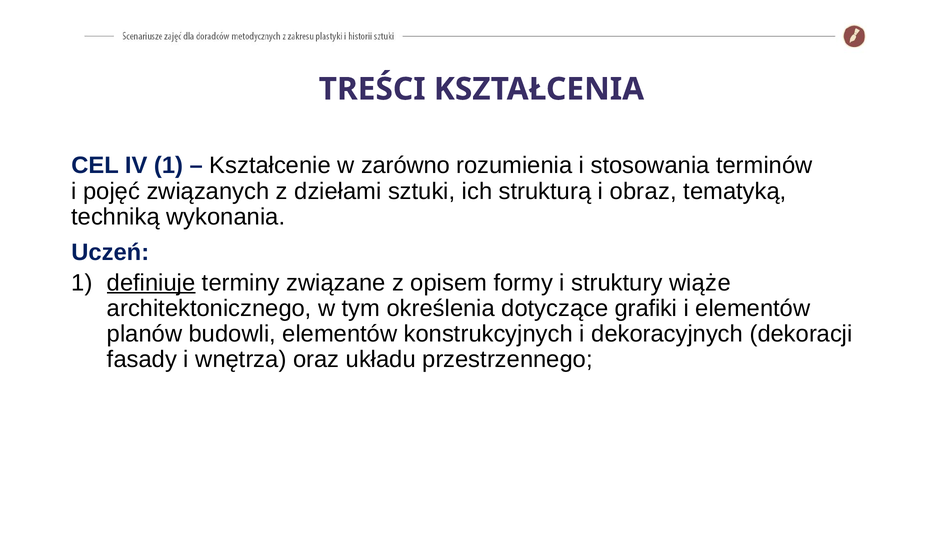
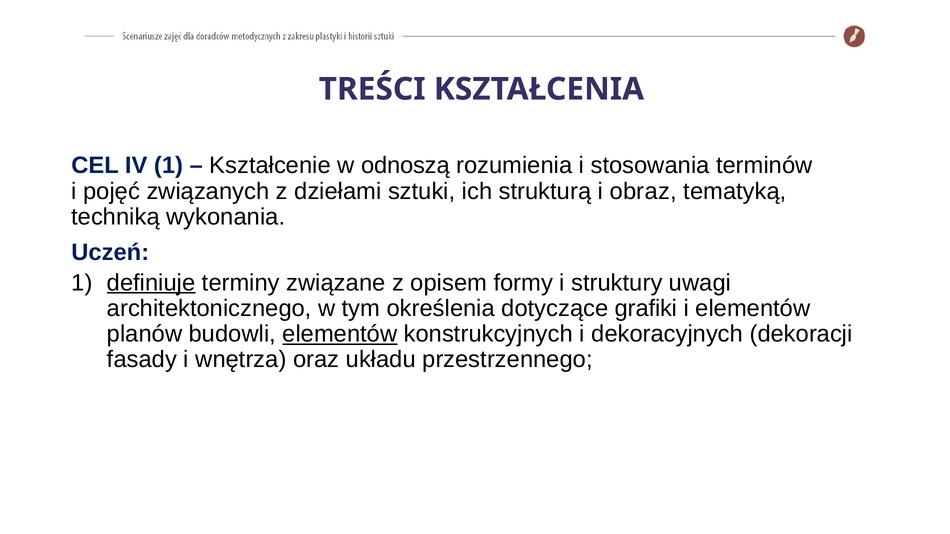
zarówno: zarówno -> odnoszą
wiąże: wiąże -> uwagi
elementów at (340, 334) underline: none -> present
